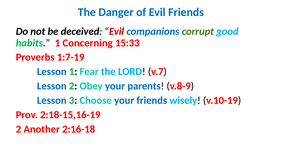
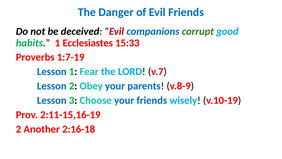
Concerning: Concerning -> Ecclesiastes
2:18-15,16-19: 2:18-15,16-19 -> 2:11-15,16-19
